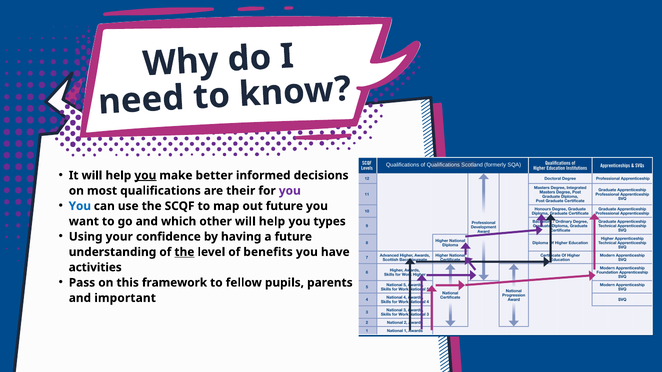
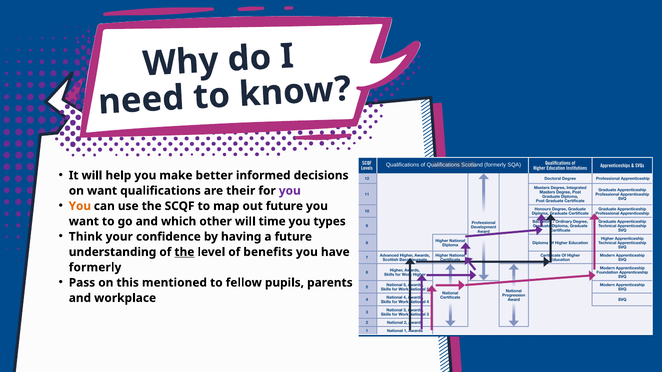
you at (145, 176) underline: present -> none
on most: most -> want
You at (80, 206) colour: blue -> orange
help at (272, 222): help -> time
Using: Using -> Think
activities at (95, 268): activities -> formerly
framework: framework -> mentioned
important: important -> workplace
